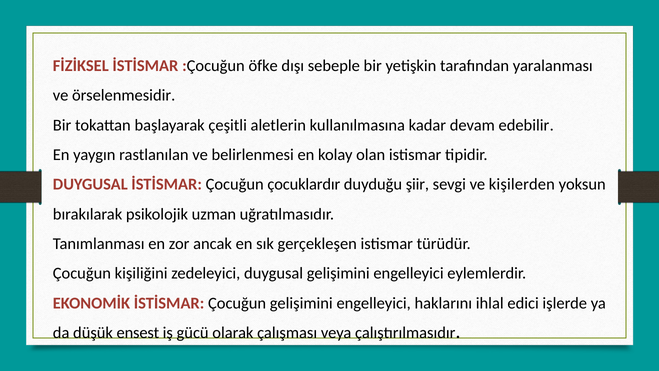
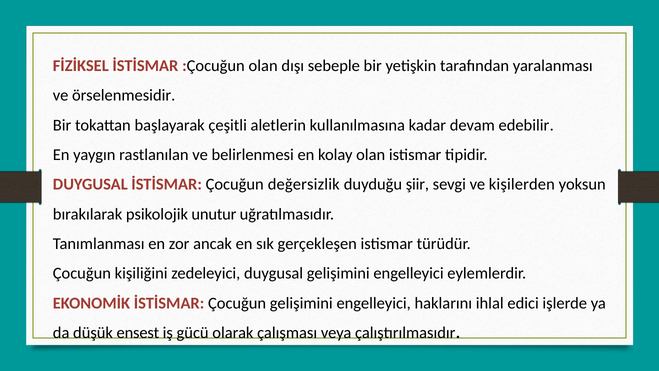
:Çocuğun öfke: öfke -> olan
çocuklardır: çocuklardır -> değersizlik
uzman: uzman -> unutur
